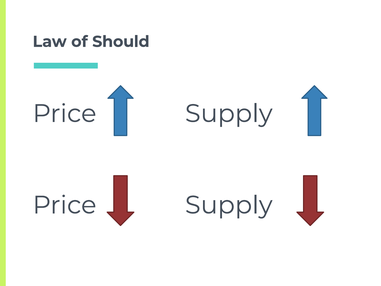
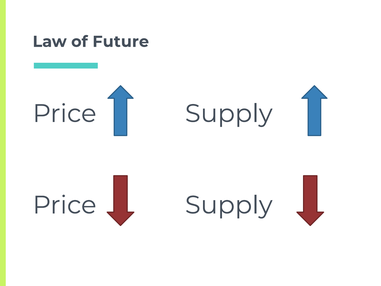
Should: Should -> Future
